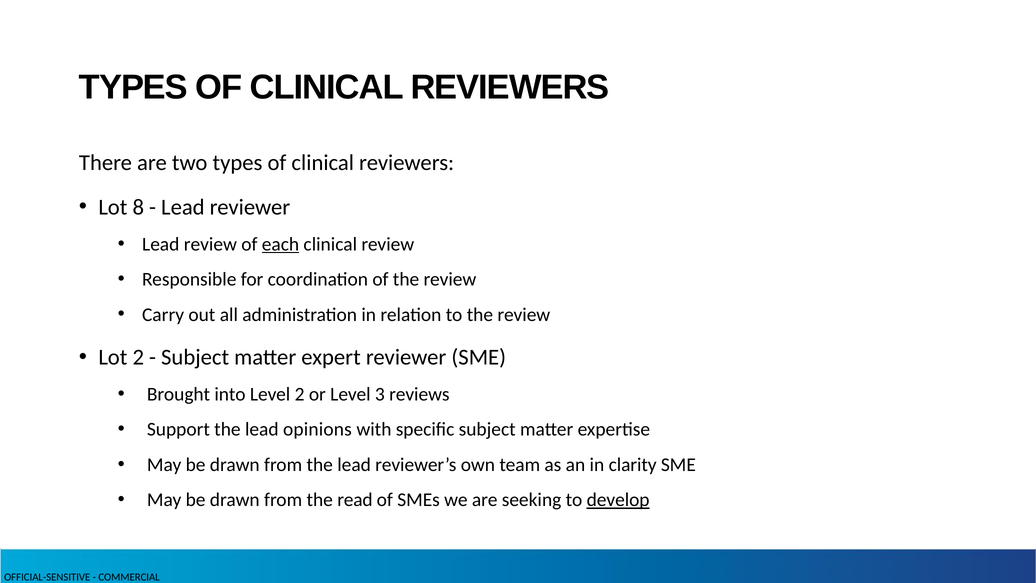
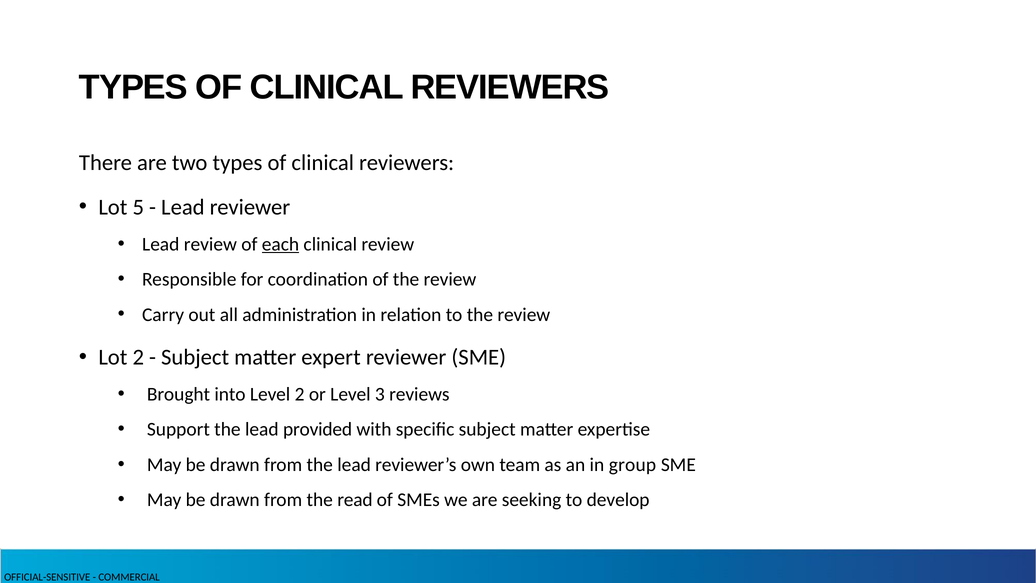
8: 8 -> 5
opinions: opinions -> provided
clarity: clarity -> group
develop underline: present -> none
